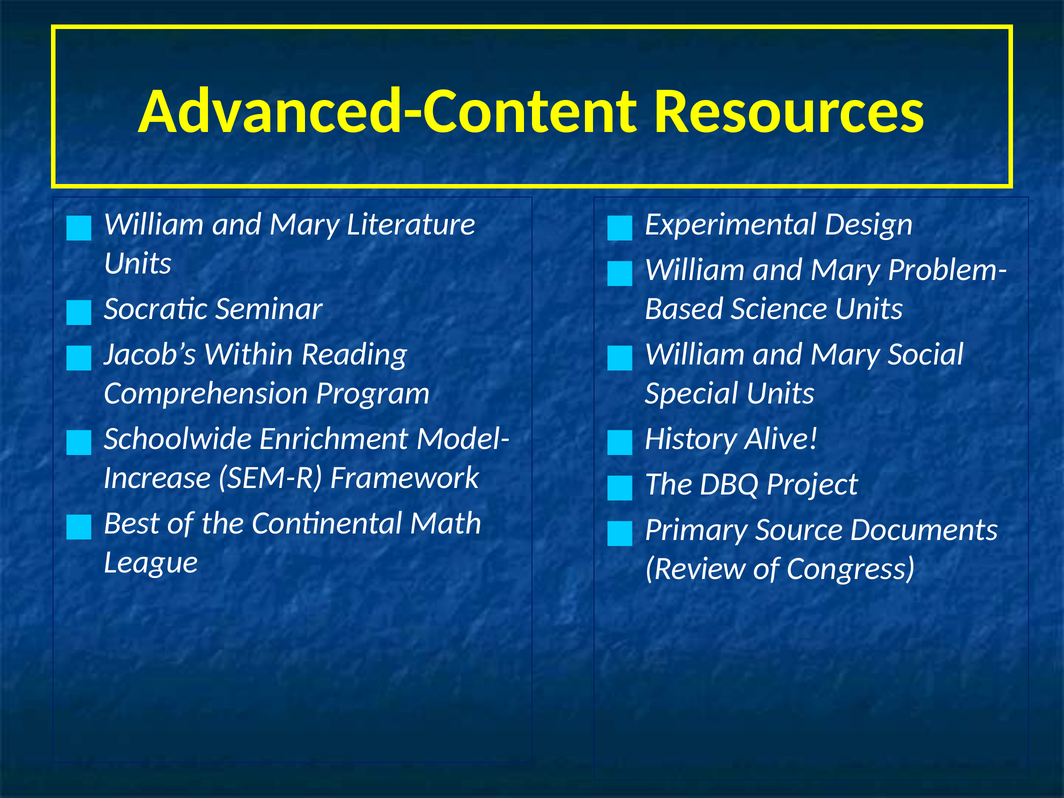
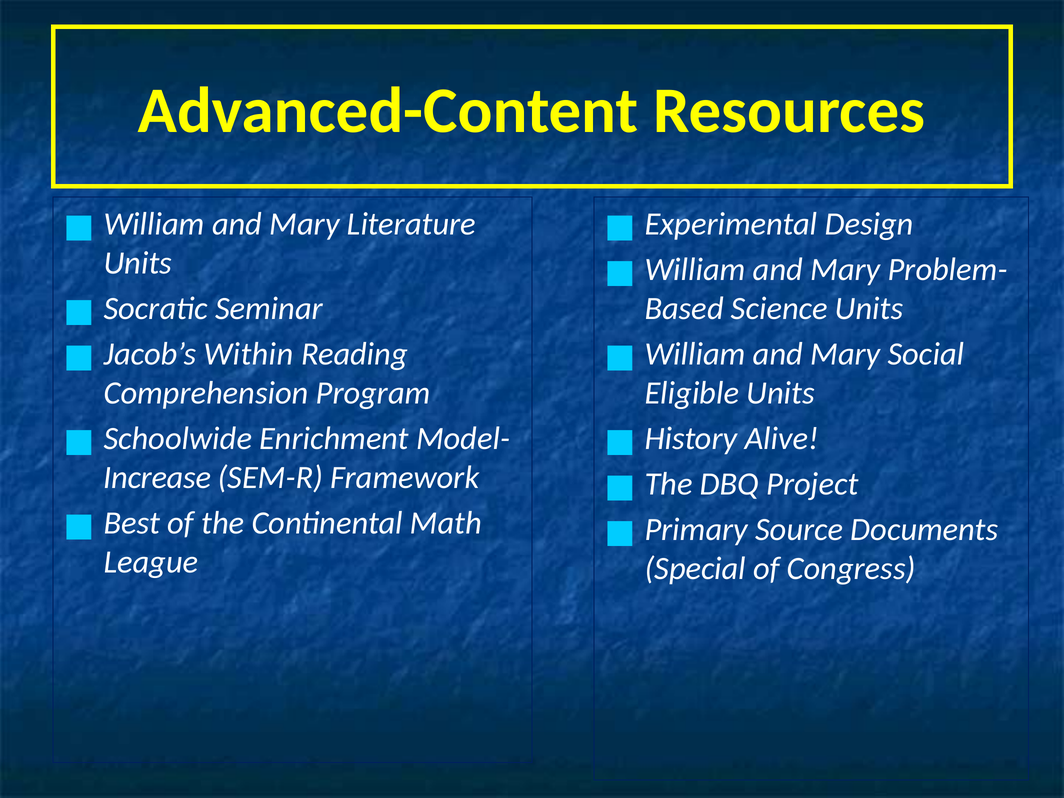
Special: Special -> Eligible
Review: Review -> Special
